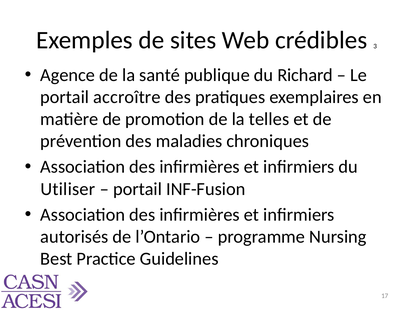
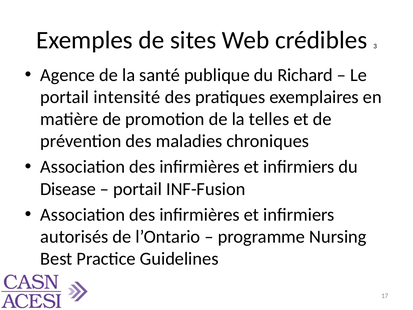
accroître: accroître -> intensité
Utiliser: Utiliser -> Disease
